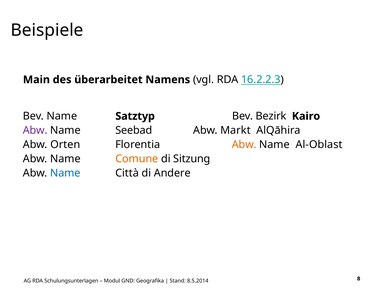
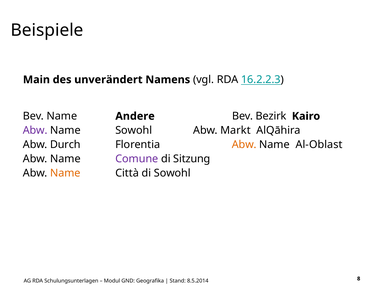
überarbeitet: überarbeitet -> unverändert
Satztyp: Satztyp -> Andere
Name Seebad: Seebad -> Sowohl
Orten: Orten -> Durch
Comune colour: orange -> purple
Name at (65, 174) colour: blue -> orange
di Andere: Andere -> Sowohl
